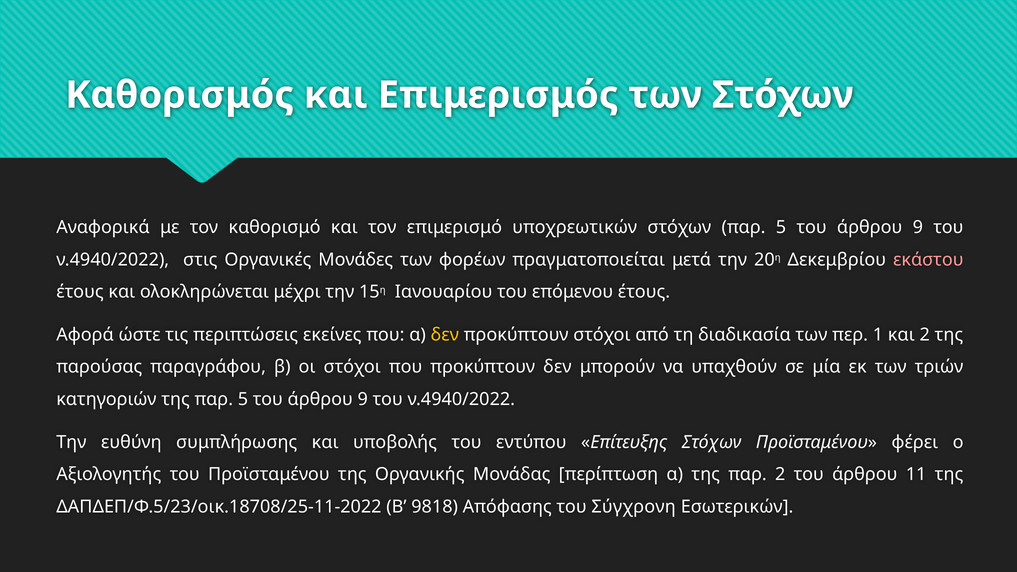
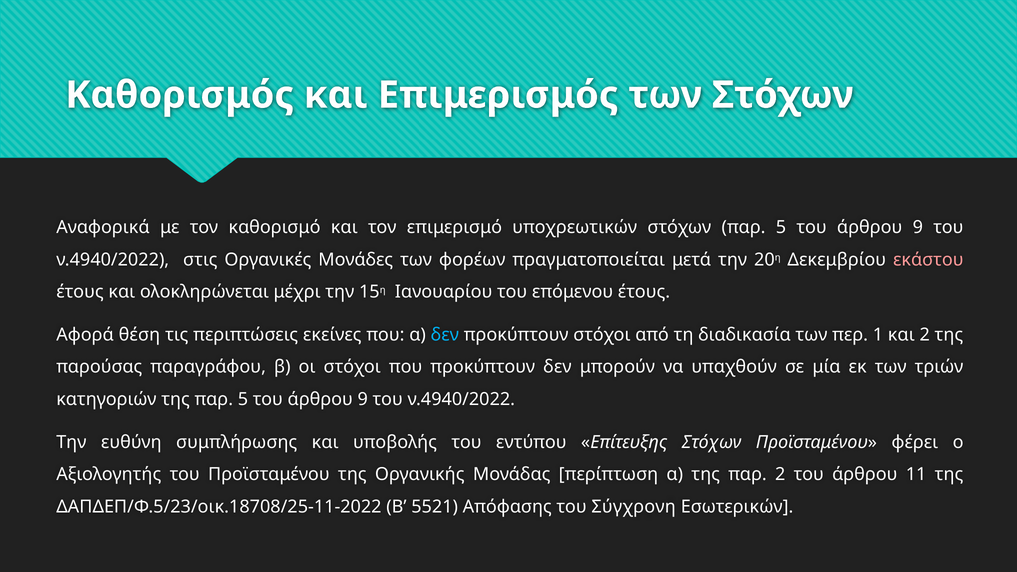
ώστε: ώστε -> θέση
δεν at (445, 335) colour: yellow -> light blue
9818: 9818 -> 5521
